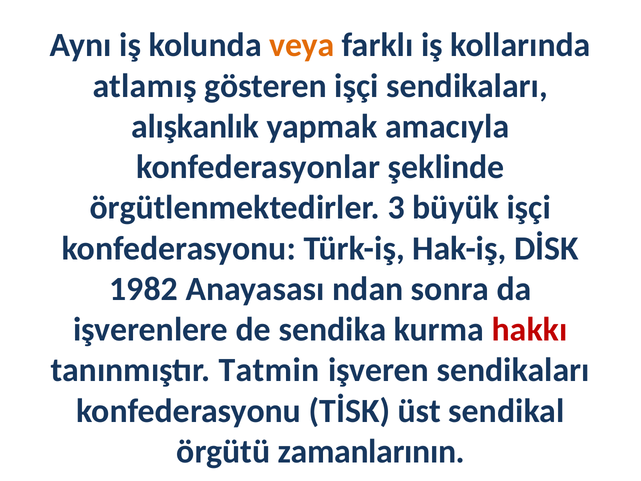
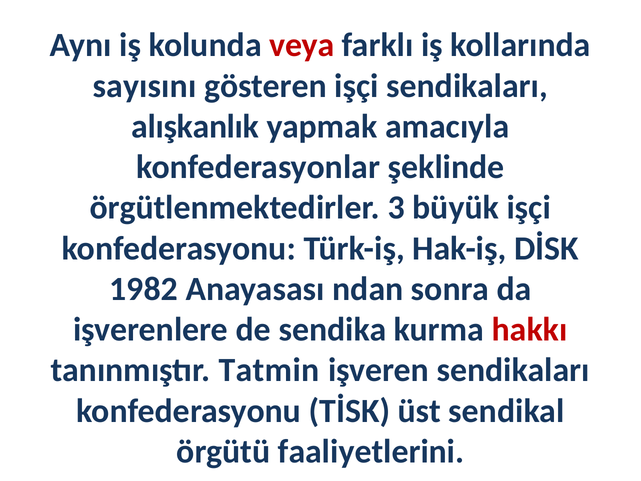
veya colour: orange -> red
atlamış: atlamış -> sayısını
zamanlarının: zamanlarının -> faaliyetlerini
